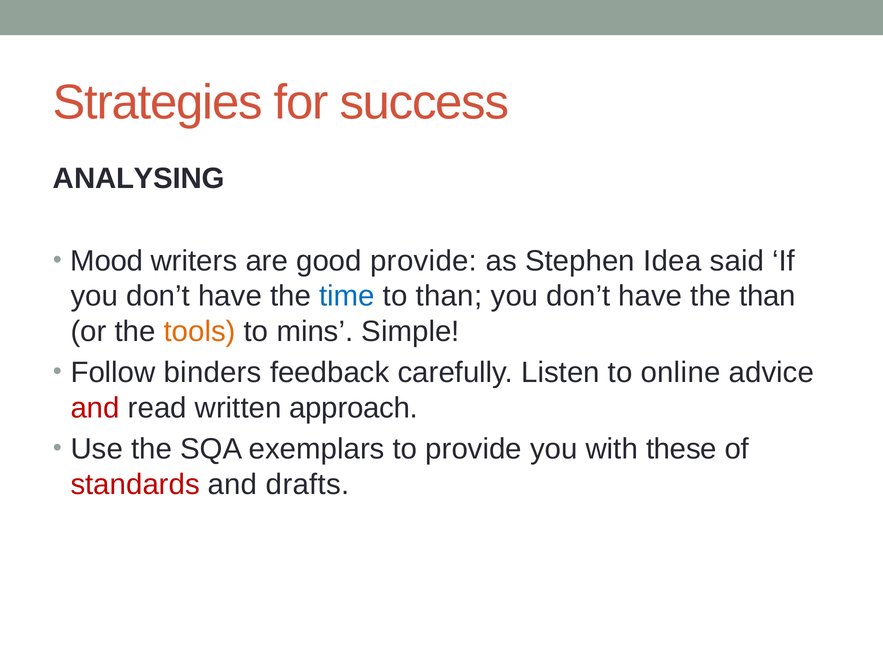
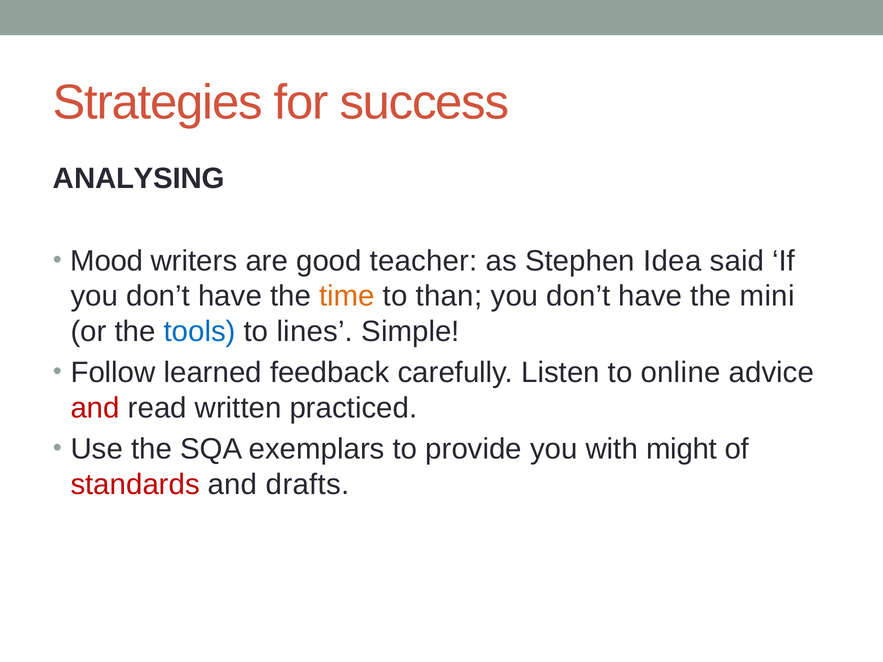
good provide: provide -> teacher
time colour: blue -> orange
the than: than -> mini
tools colour: orange -> blue
mins: mins -> lines
binders: binders -> learned
approach: approach -> practiced
these: these -> might
